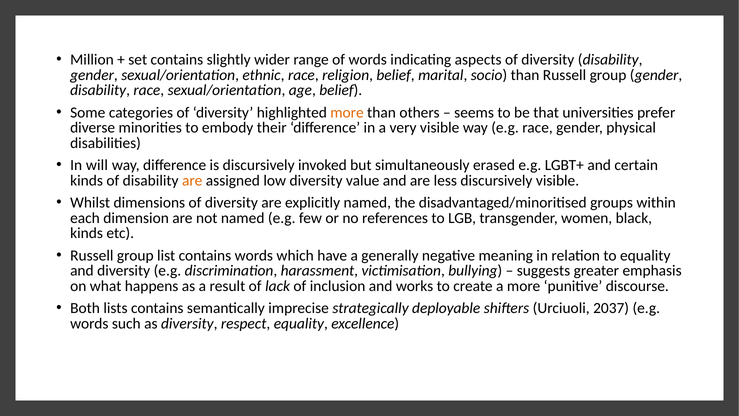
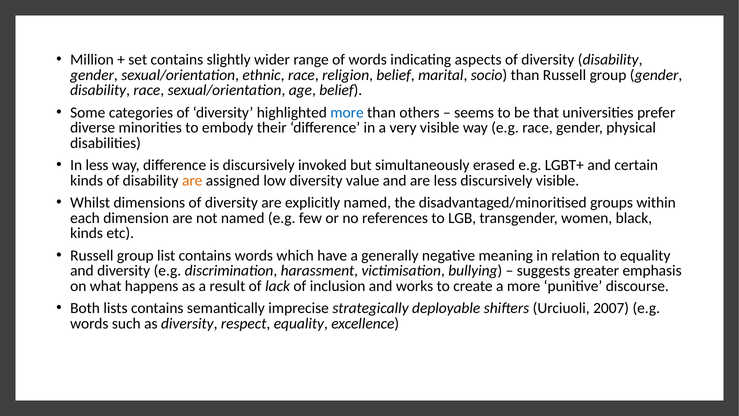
more at (347, 112) colour: orange -> blue
In will: will -> less
2037: 2037 -> 2007
